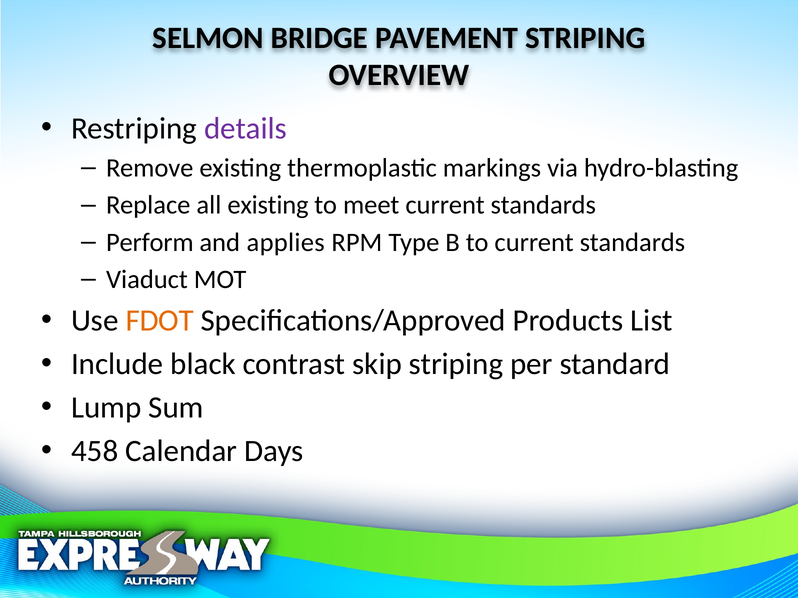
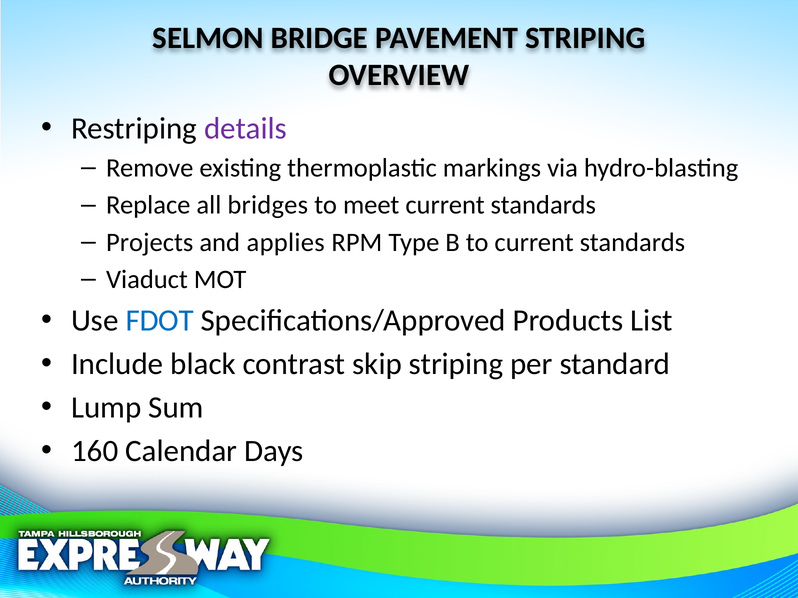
all existing: existing -> bridges
Perform: Perform -> Projects
FDOT colour: orange -> blue
458: 458 -> 160
